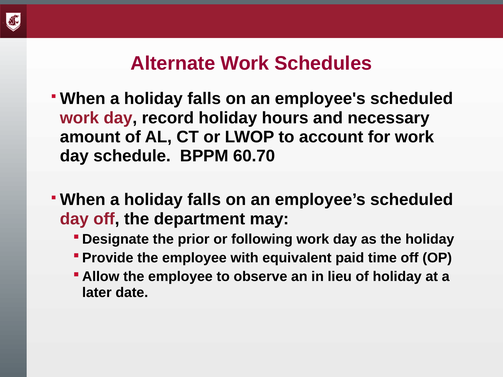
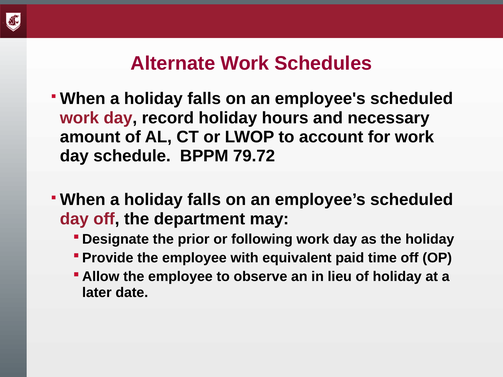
60.70: 60.70 -> 79.72
